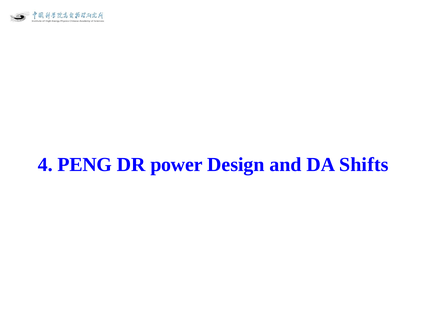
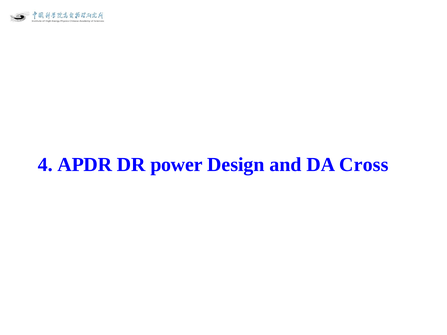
PENG: PENG -> APDR
Shifts: Shifts -> Cross
